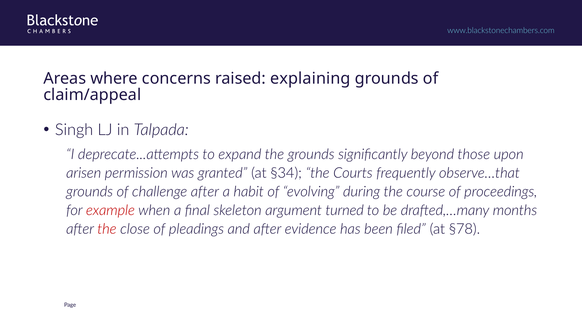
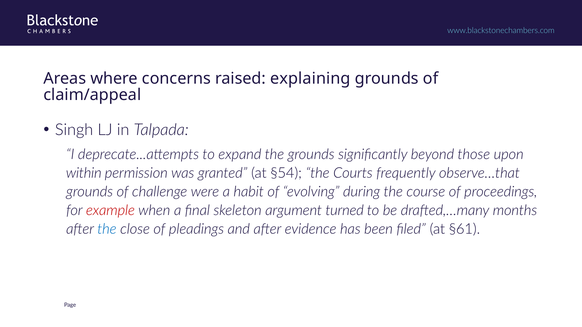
arisen: arisen -> within
§34: §34 -> §54
challenge after: after -> were
the at (107, 229) colour: red -> blue
§78: §78 -> §61
